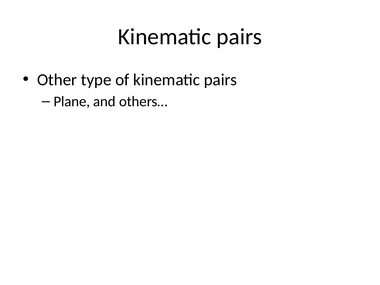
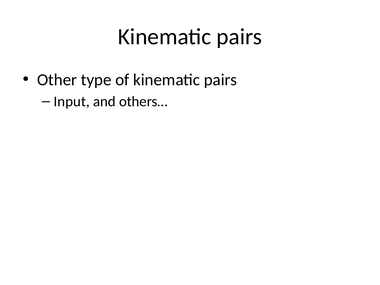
Plane: Plane -> Input
